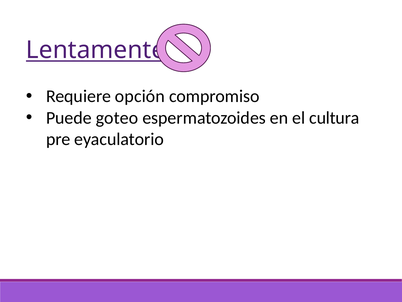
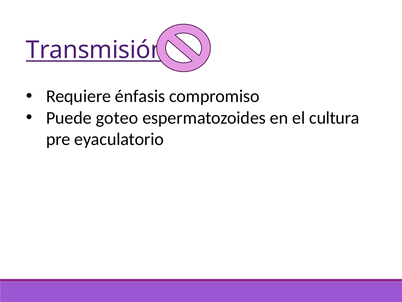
Lentamente: Lentamente -> Transmisión
opción: opción -> énfasis
